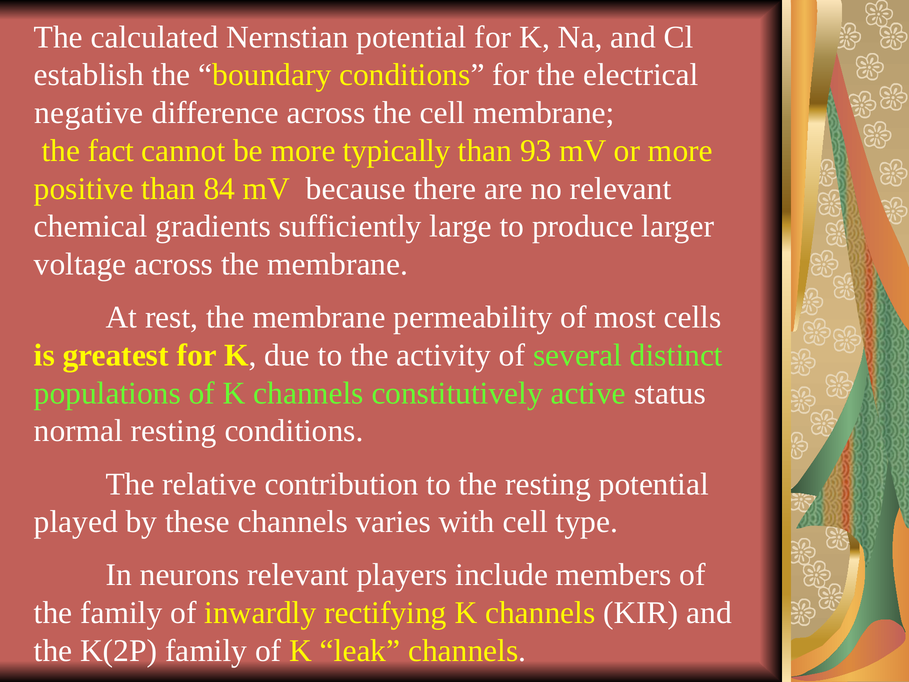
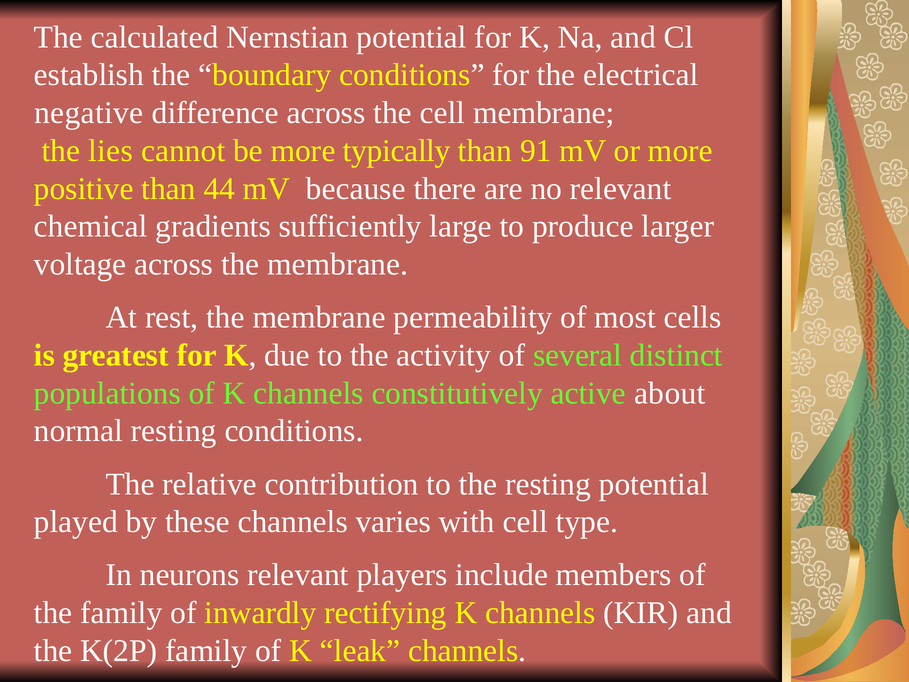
fact: fact -> lies
93: 93 -> 91
84: 84 -> 44
status: status -> about
